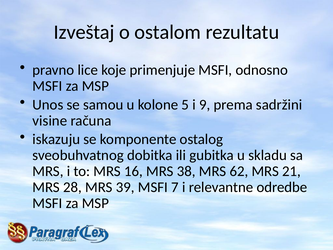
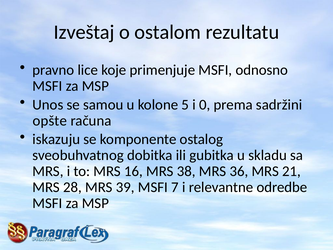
9: 9 -> 0
visine: visine -> opšte
62: 62 -> 36
